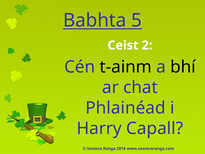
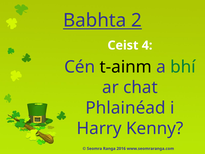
5: 5 -> 2
2: 2 -> 4
bhí colour: black -> green
Capall: Capall -> Kenny
